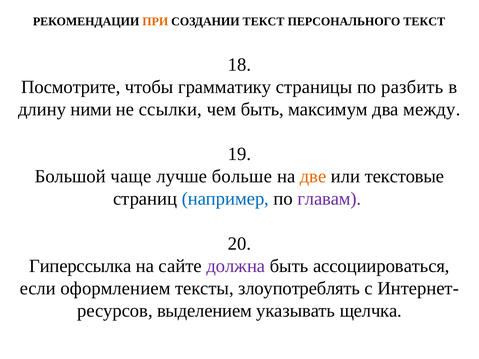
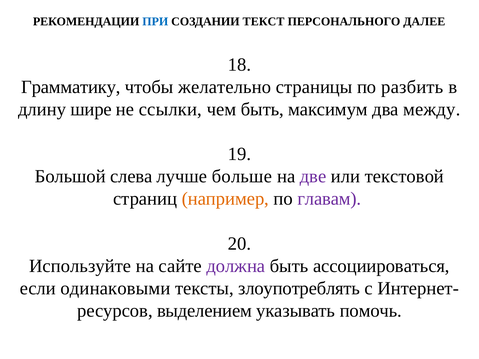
ПРИ colour: orange -> blue
ПЕРСОНАЛЬНОГО ТЕКСТ: ТЕКСТ -> ДАЛЕЕ
Посмотрите: Посмотрите -> Грамматику
грамматику: грамматику -> желательно
ними: ними -> шире
чаще: чаще -> слева
две colour: orange -> purple
текстовые: текстовые -> текстовой
например colour: blue -> orange
Гиперссылка: Гиперссылка -> Используйте
оформлением: оформлением -> одинаковыми
щелчка: щелчка -> помочь
